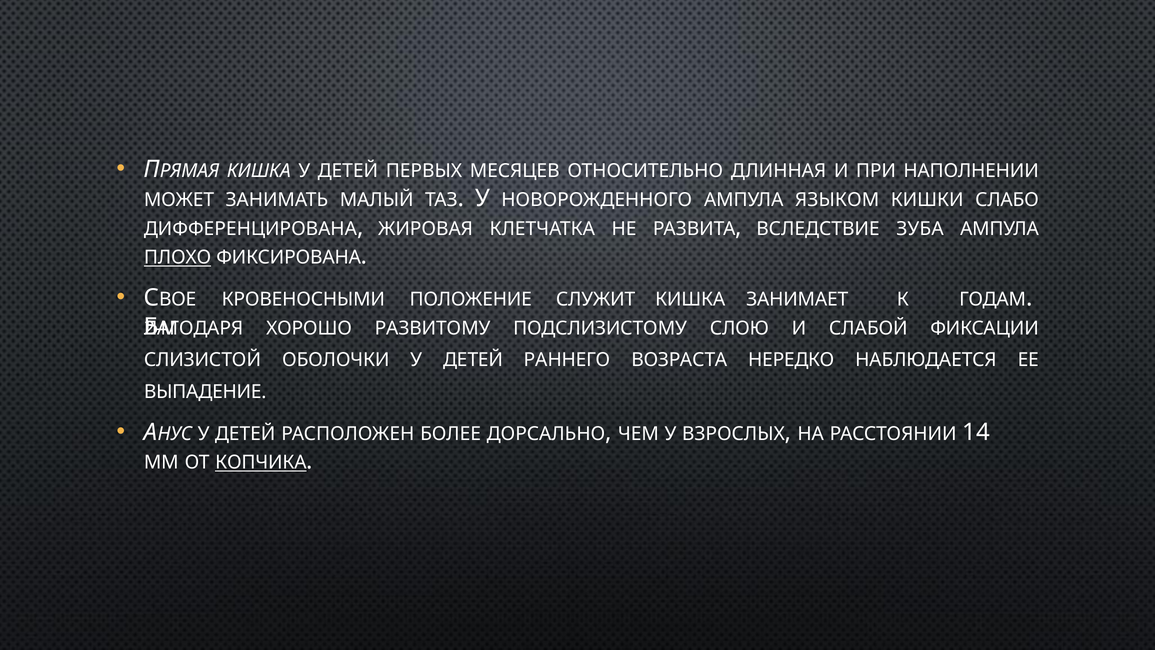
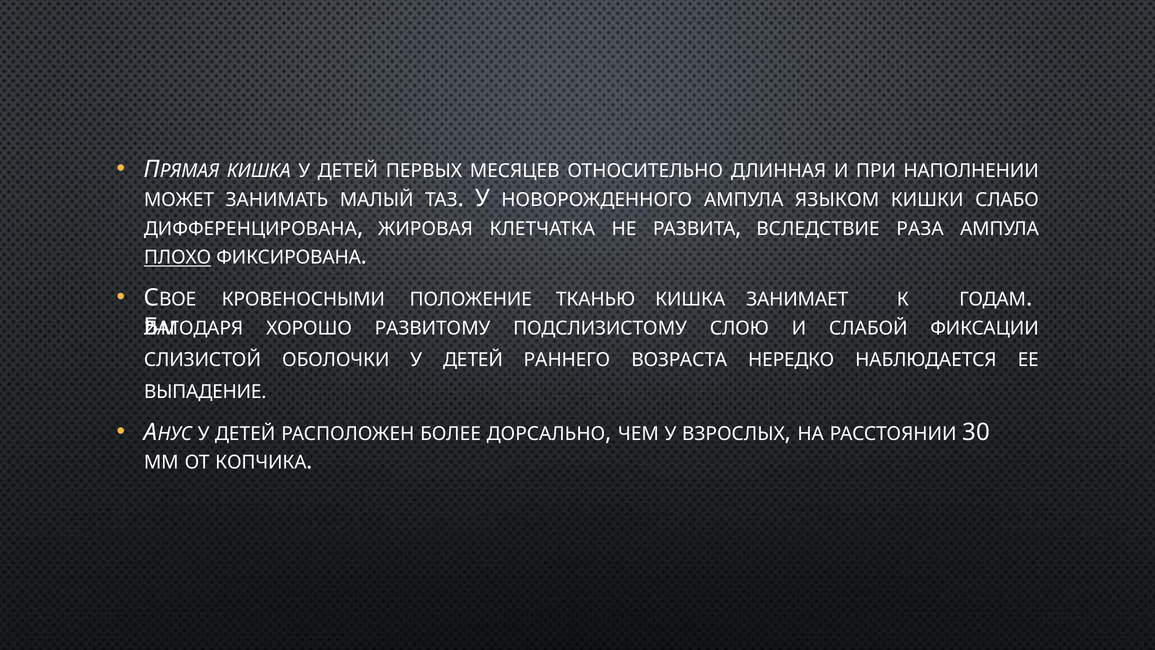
ЗУБА: ЗУБА -> РАЗА
СЛУЖИТ: СЛУЖИТ -> ТКАНЬЮ
14: 14 -> 30
КОПЧИКА underline: present -> none
